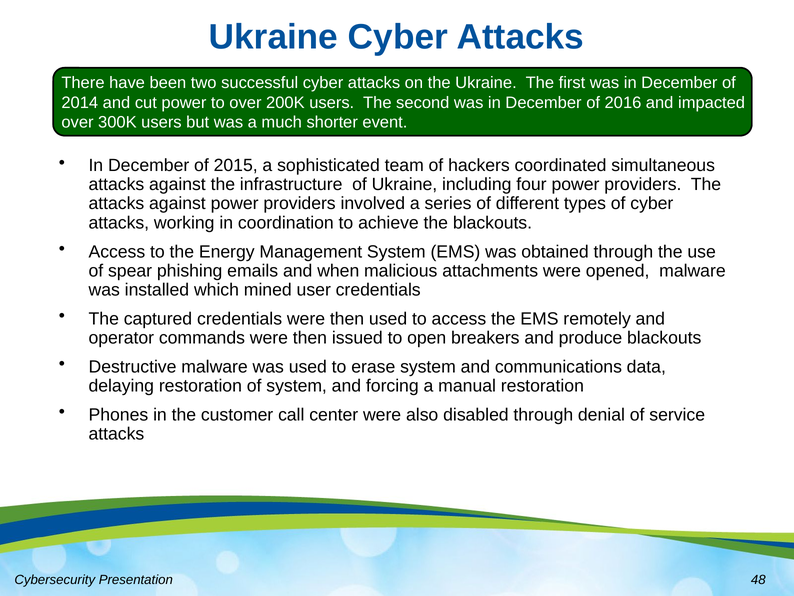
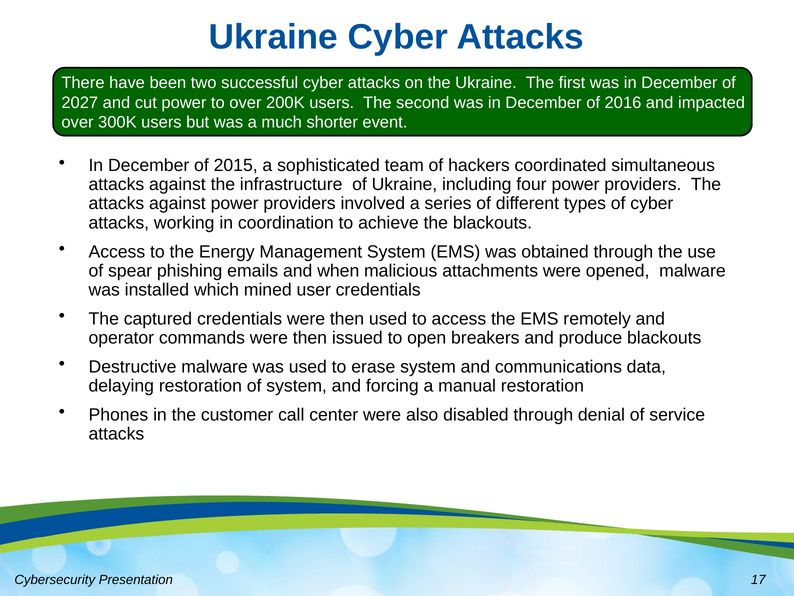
2014: 2014 -> 2027
48: 48 -> 17
